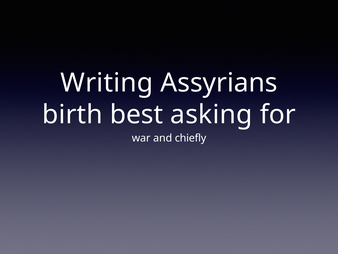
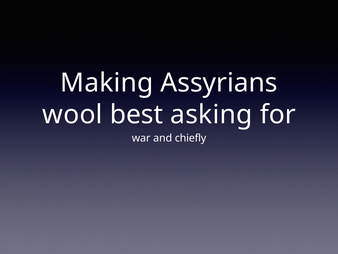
Writing: Writing -> Making
birth: birth -> wool
